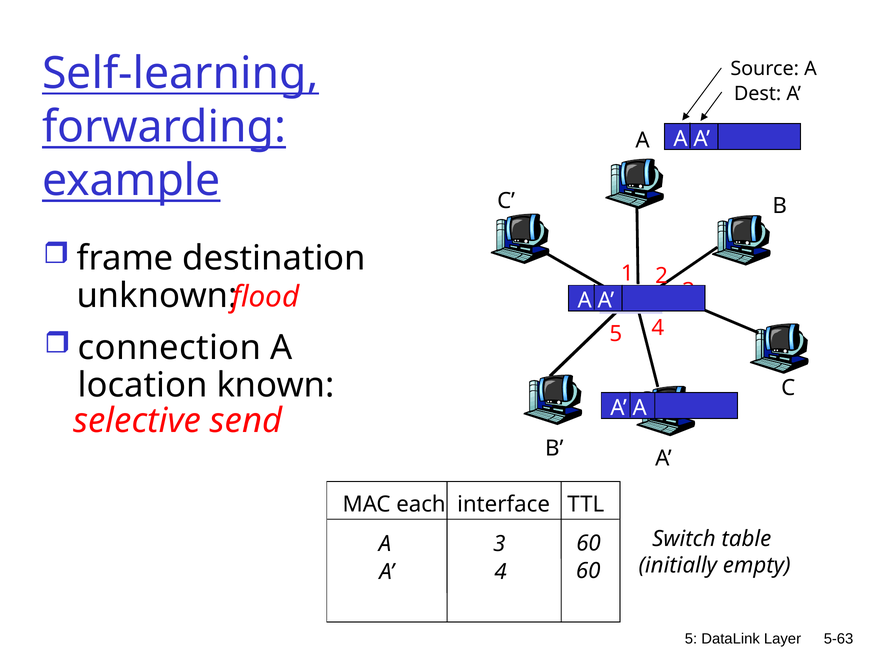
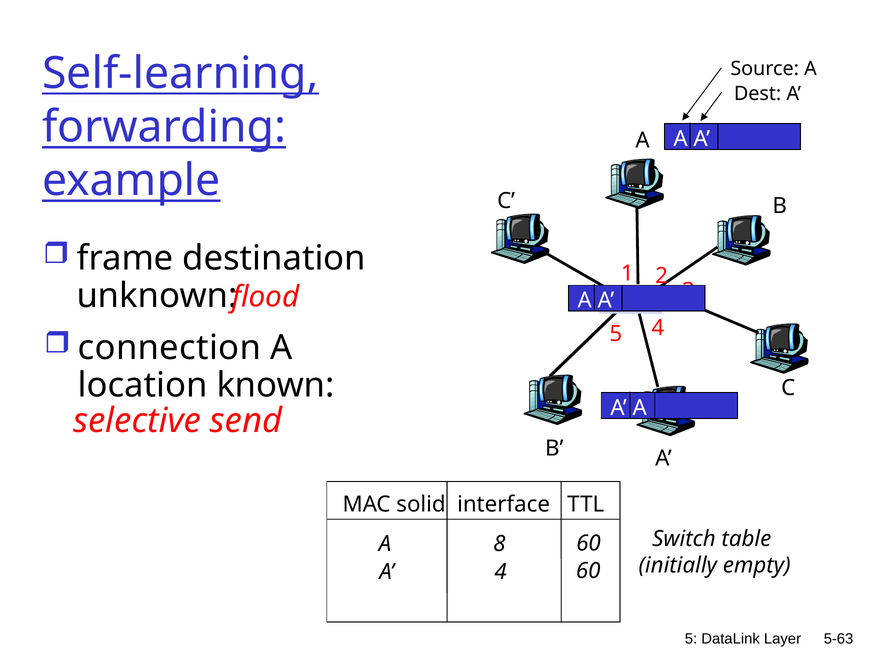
each: each -> solid
A 3: 3 -> 8
